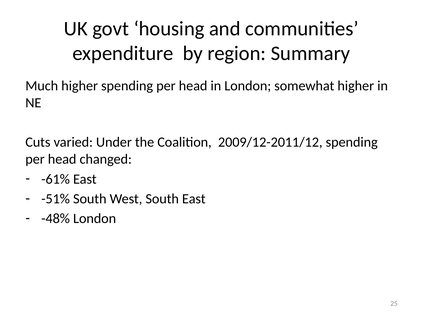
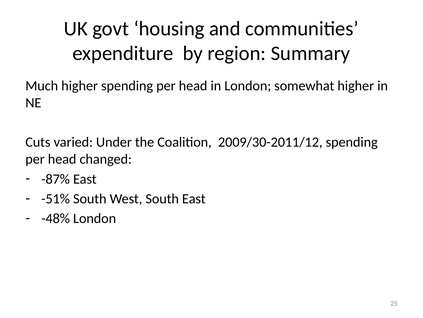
2009/12-2011/12: 2009/12-2011/12 -> 2009/30-2011/12
-61%: -61% -> -87%
